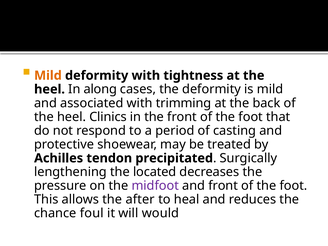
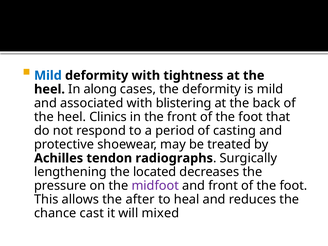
Mild at (48, 76) colour: orange -> blue
trimming: trimming -> blistering
precipitated: precipitated -> radiographs
foul: foul -> cast
would: would -> mixed
